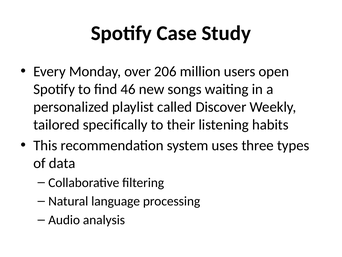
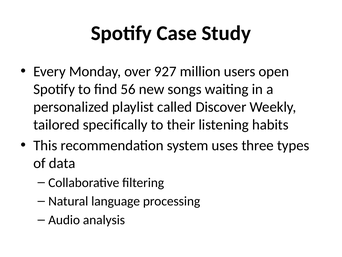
206: 206 -> 927
46: 46 -> 56
